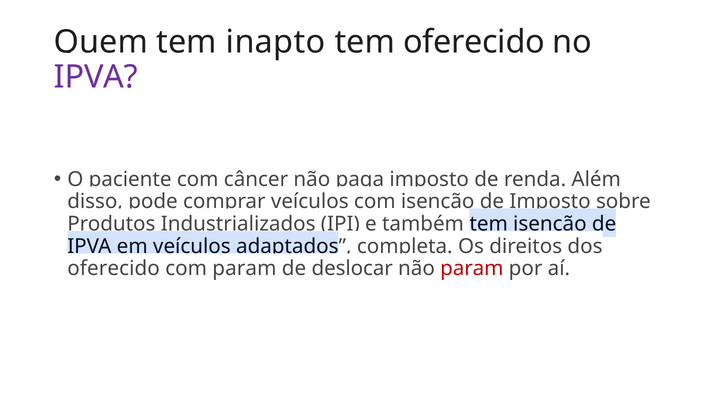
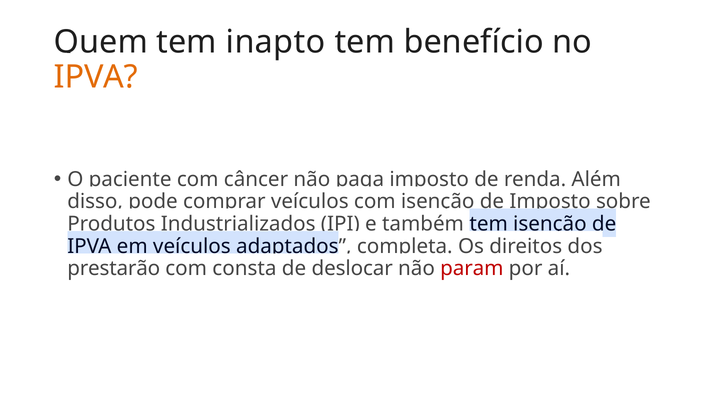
tem oferecido: oferecido -> benefício
IPVA at (96, 77) colour: purple -> orange
oferecido at (114, 269): oferecido -> prestarão
com param: param -> consta
